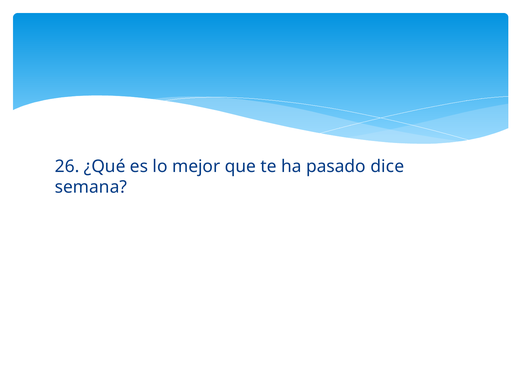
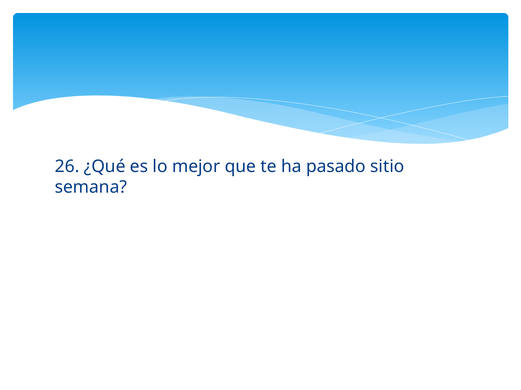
dice: dice -> sitio
